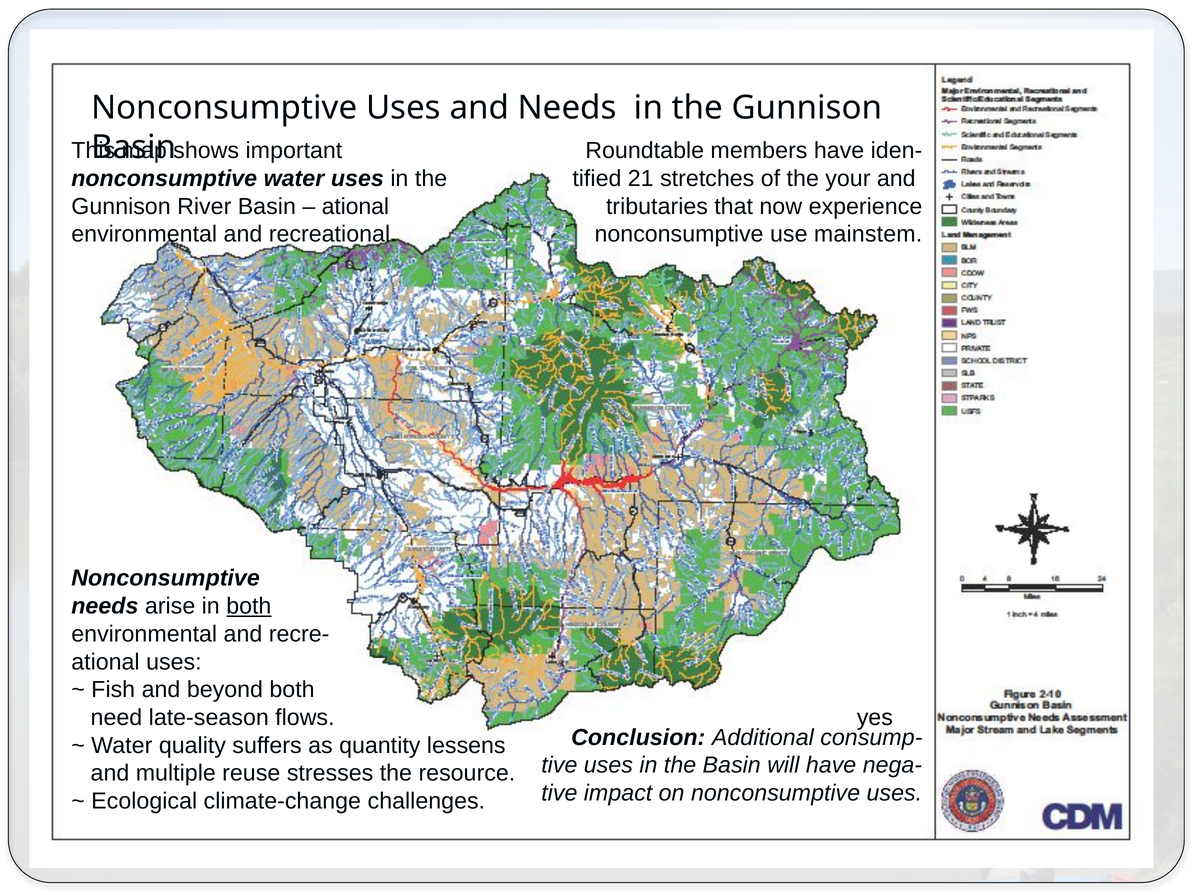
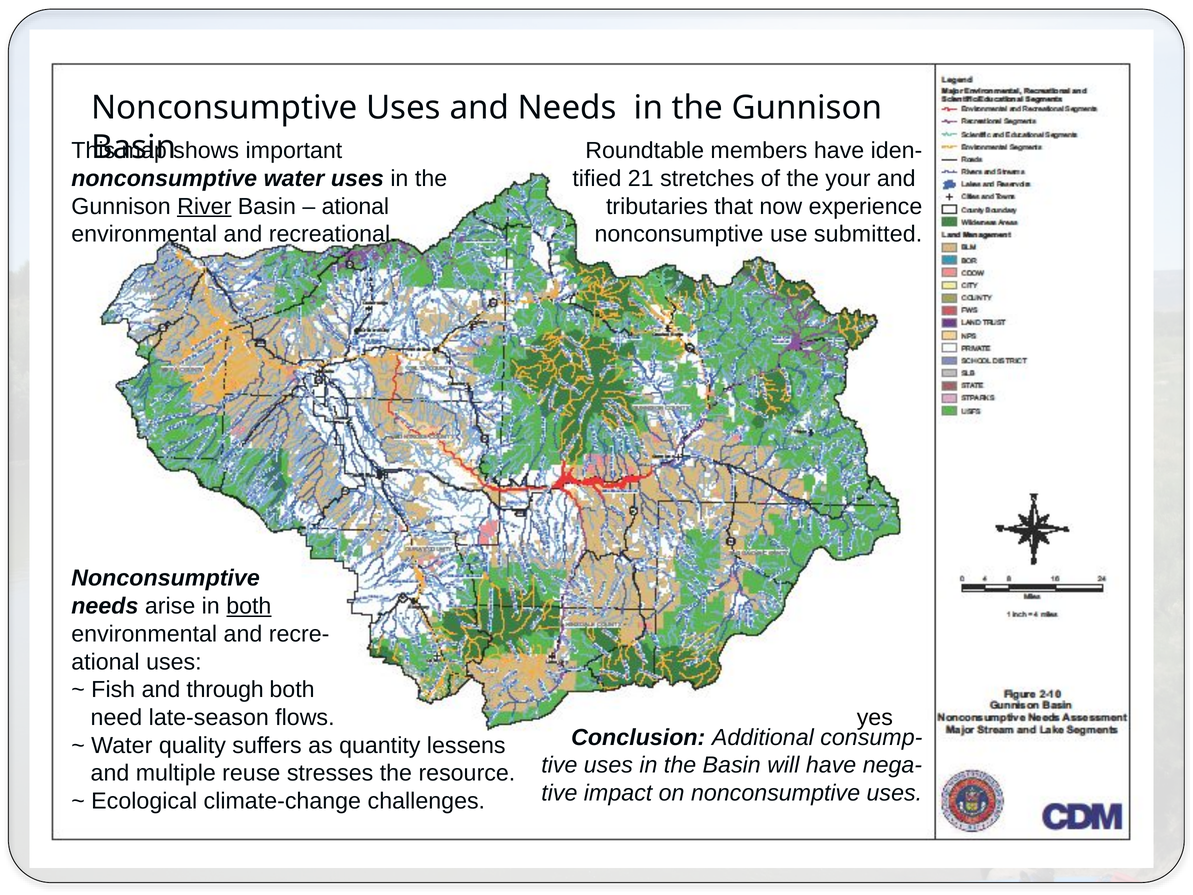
River underline: none -> present
mainstem: mainstem -> submitted
beyond: beyond -> through
